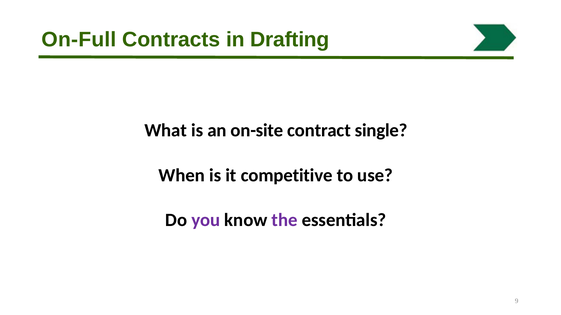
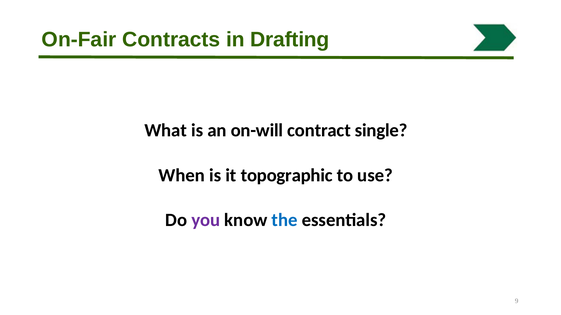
On-Full: On-Full -> On-Fair
on-site: on-site -> on-will
competitive: competitive -> topographic
the colour: purple -> blue
